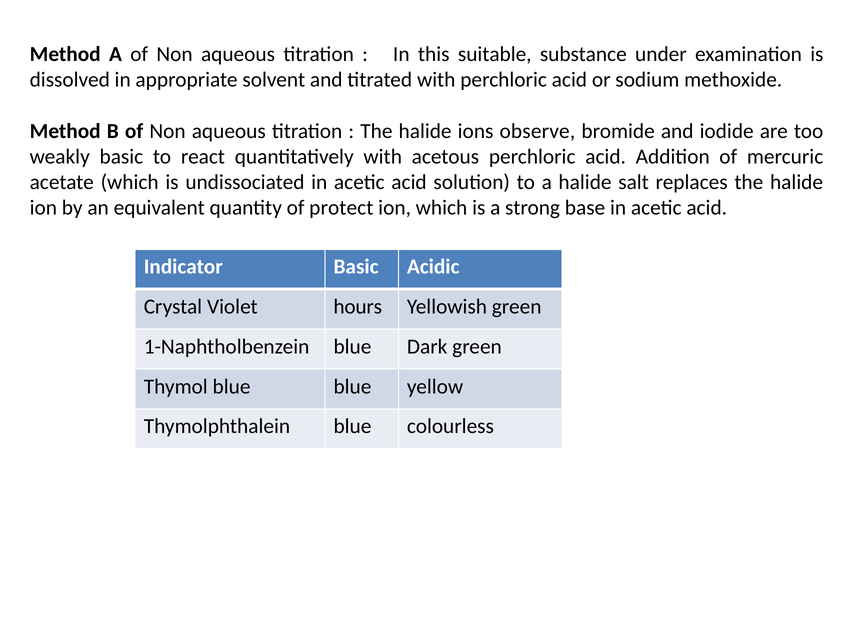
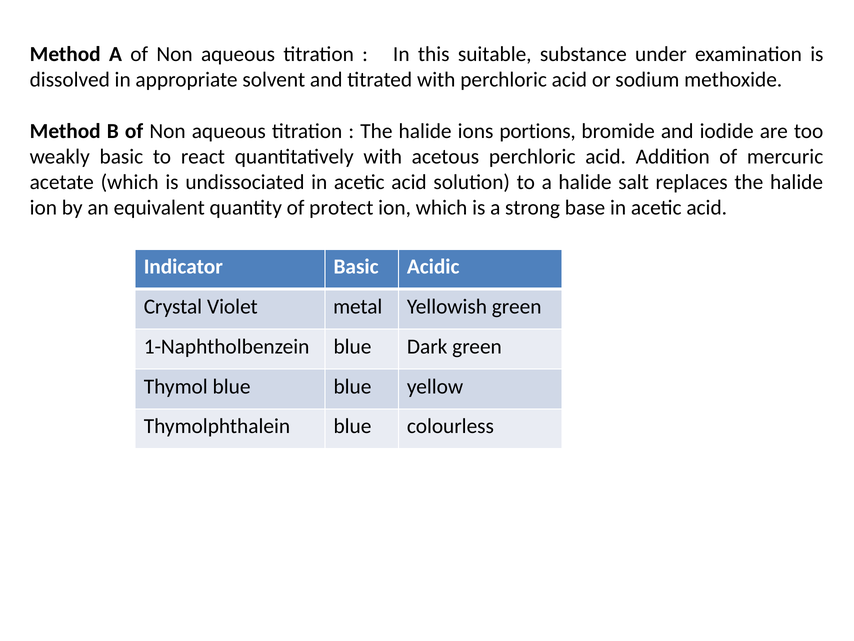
observe: observe -> portions
hours: hours -> metal
